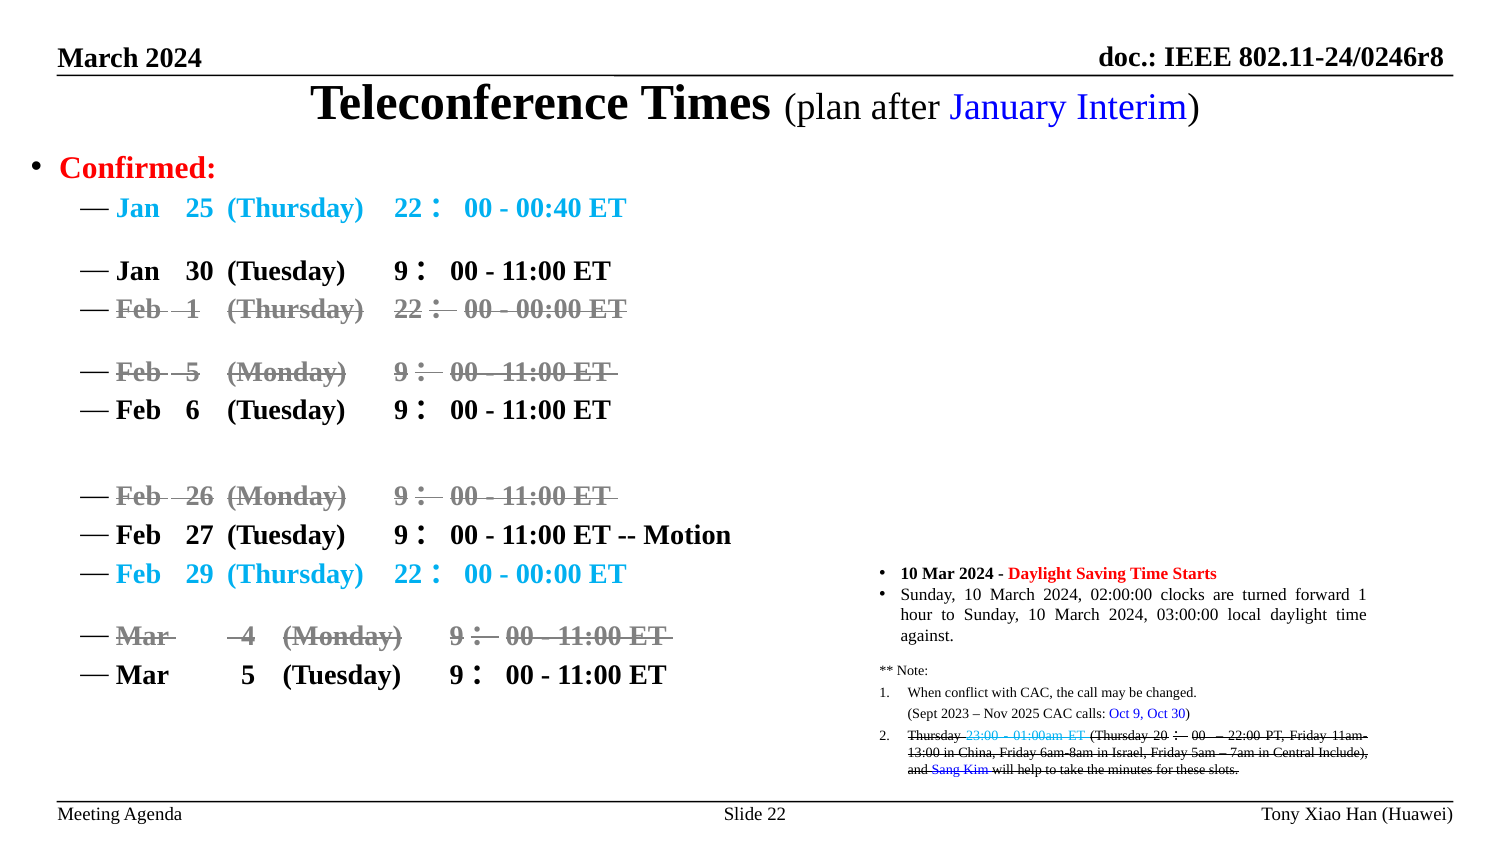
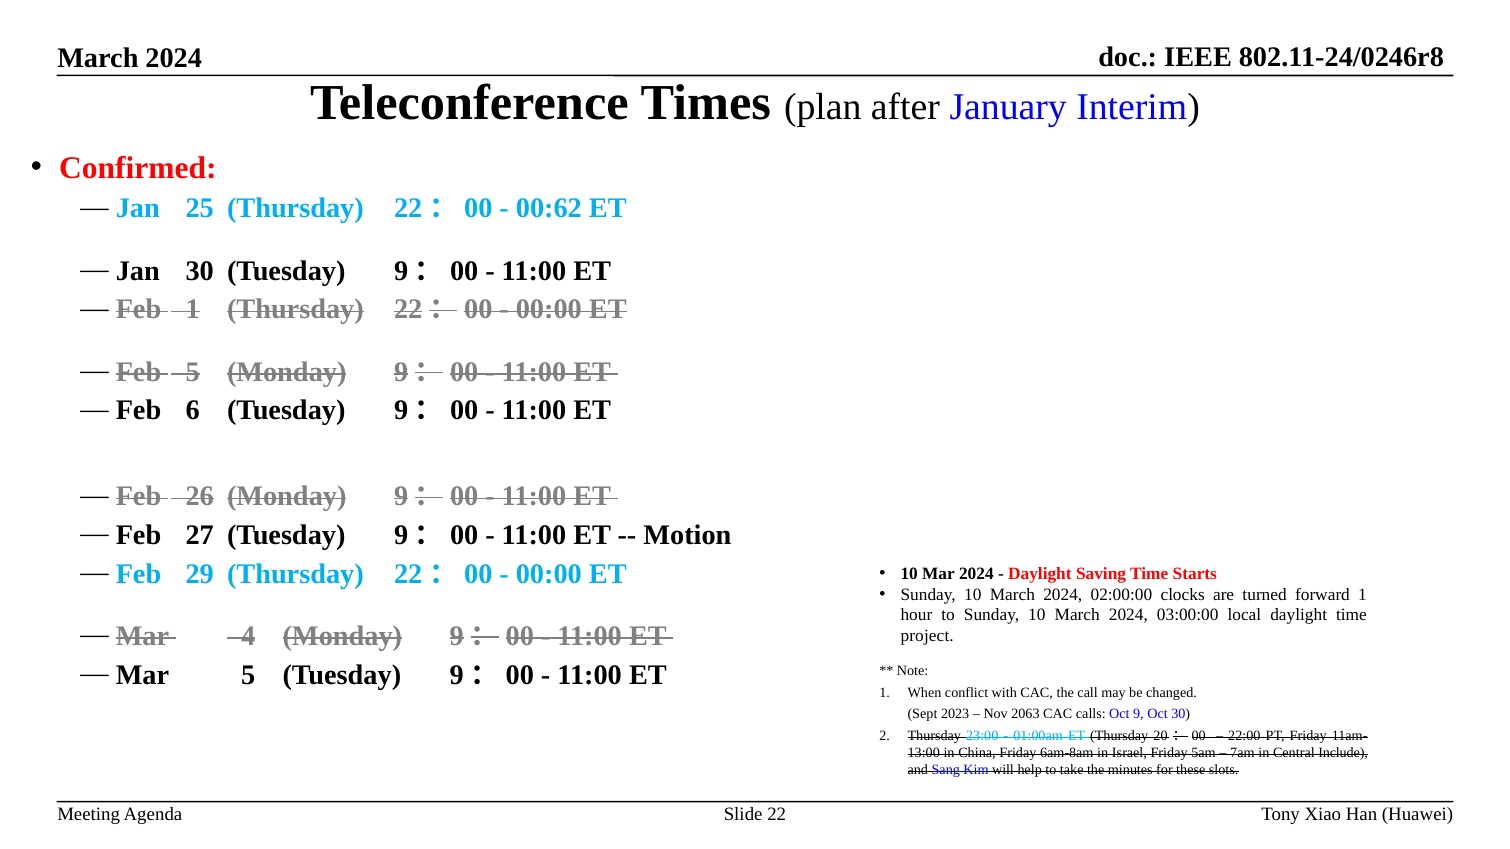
00:40: 00:40 -> 00:62
against: against -> project
2025: 2025 -> 2063
